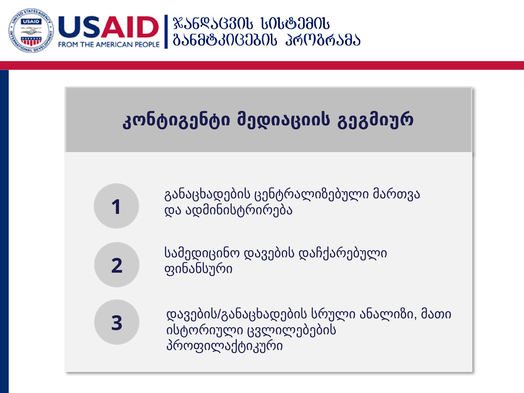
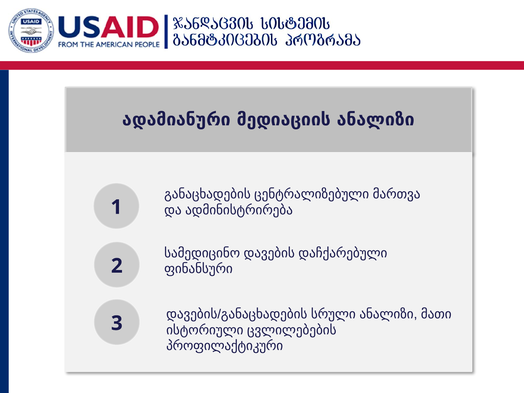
კონტიგენტი: კონტიგენტი -> ადამიანური
მედიაციის გეგმიურ: გეგმიურ -> ანალიზი
